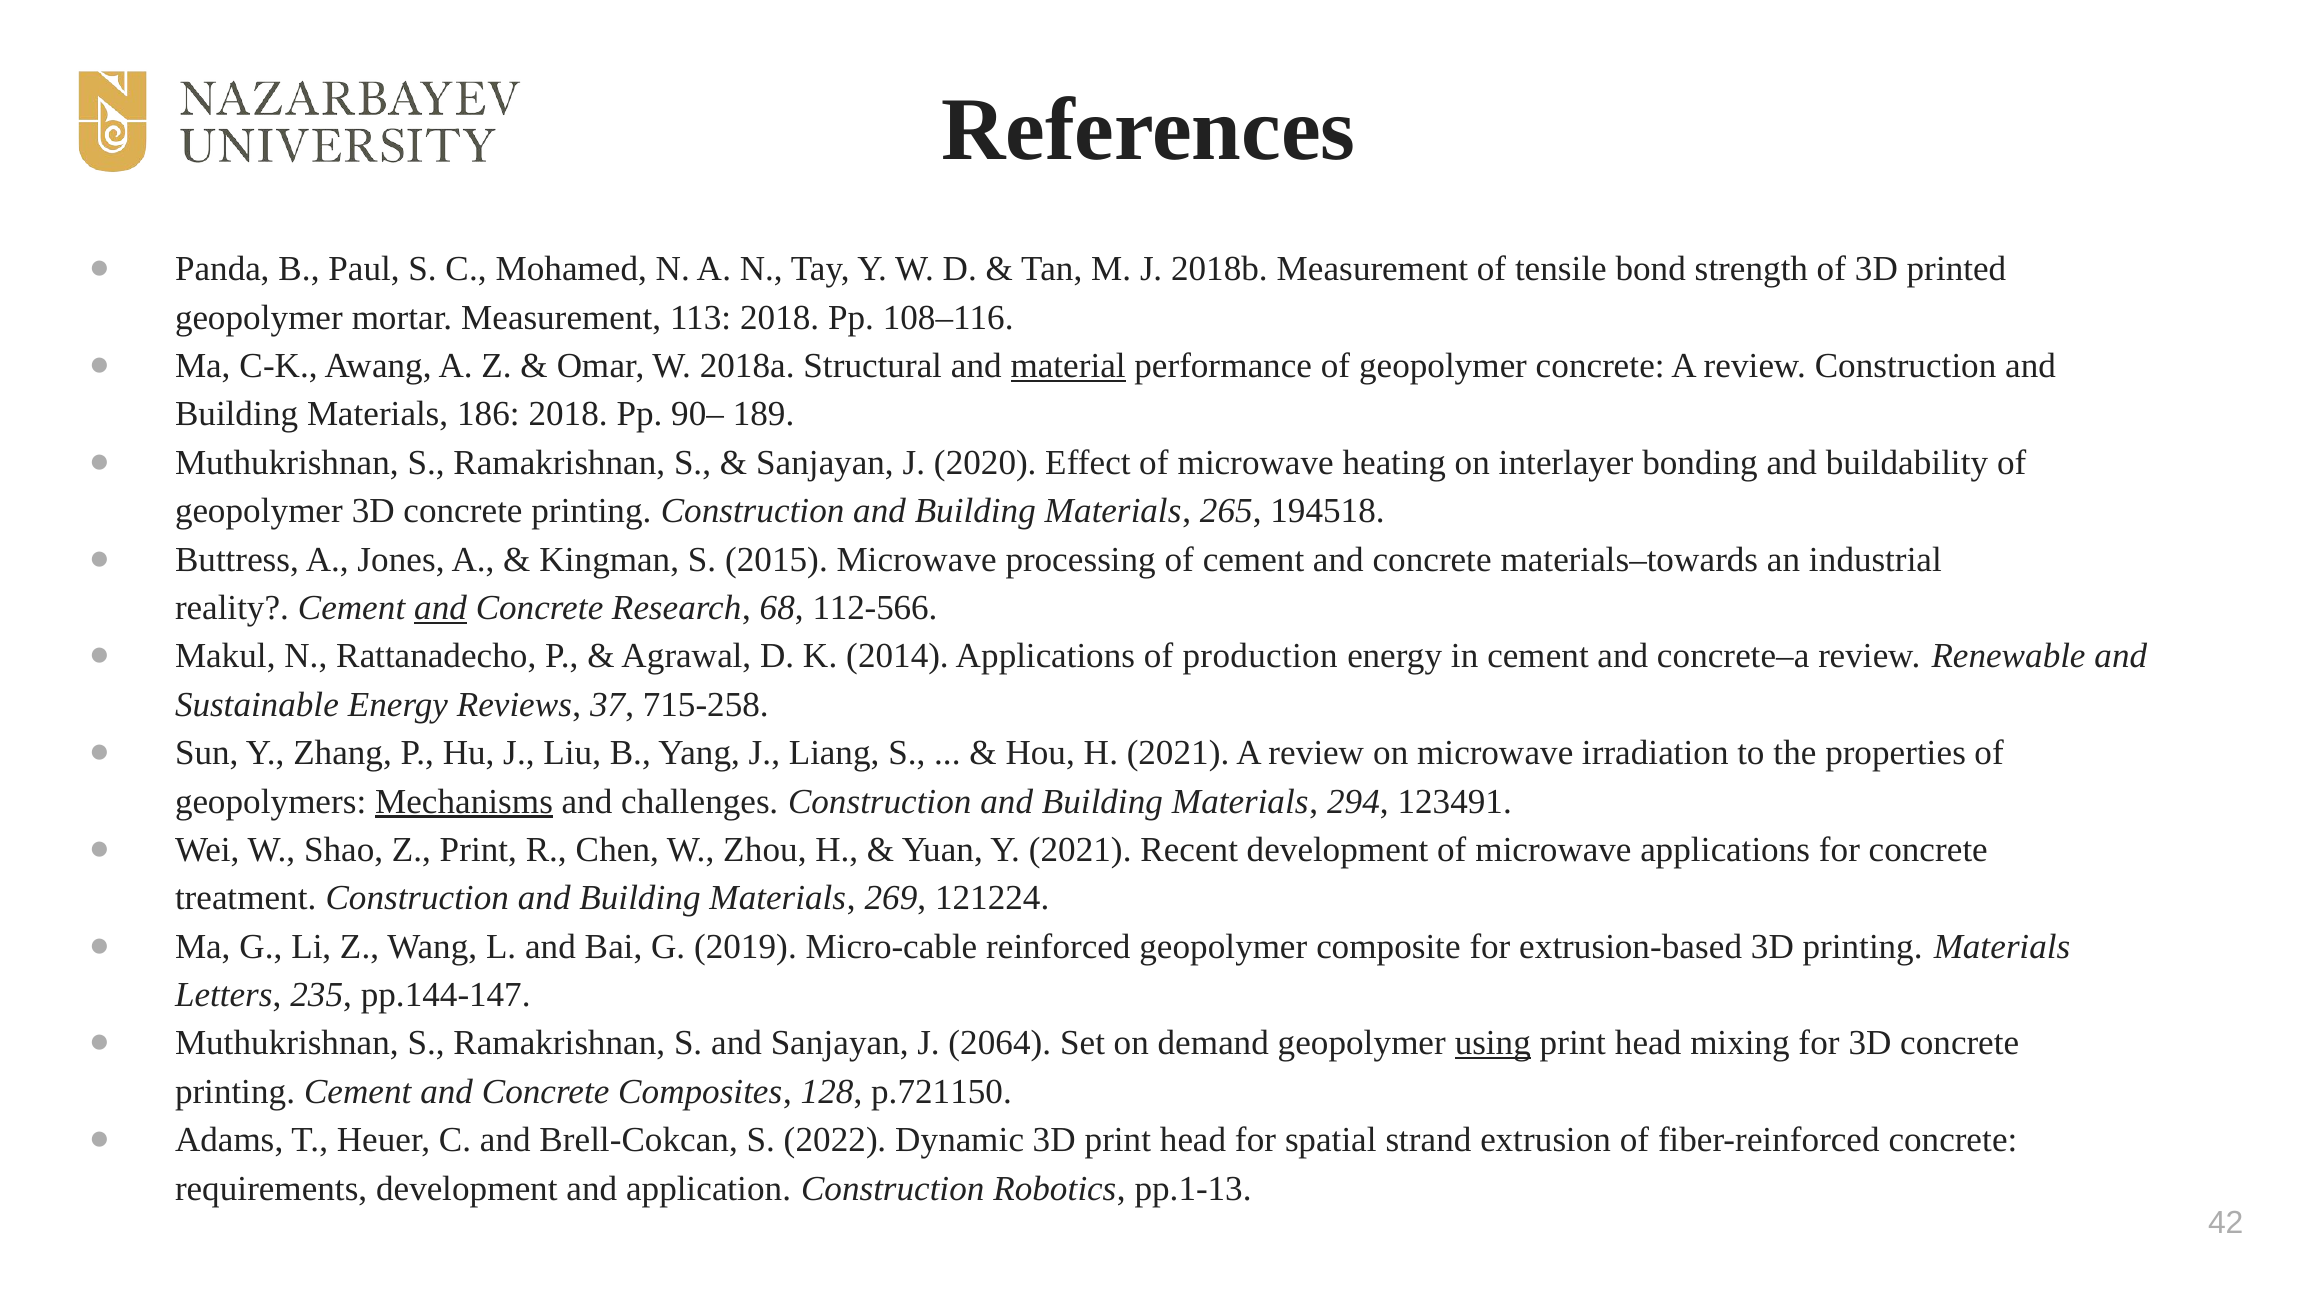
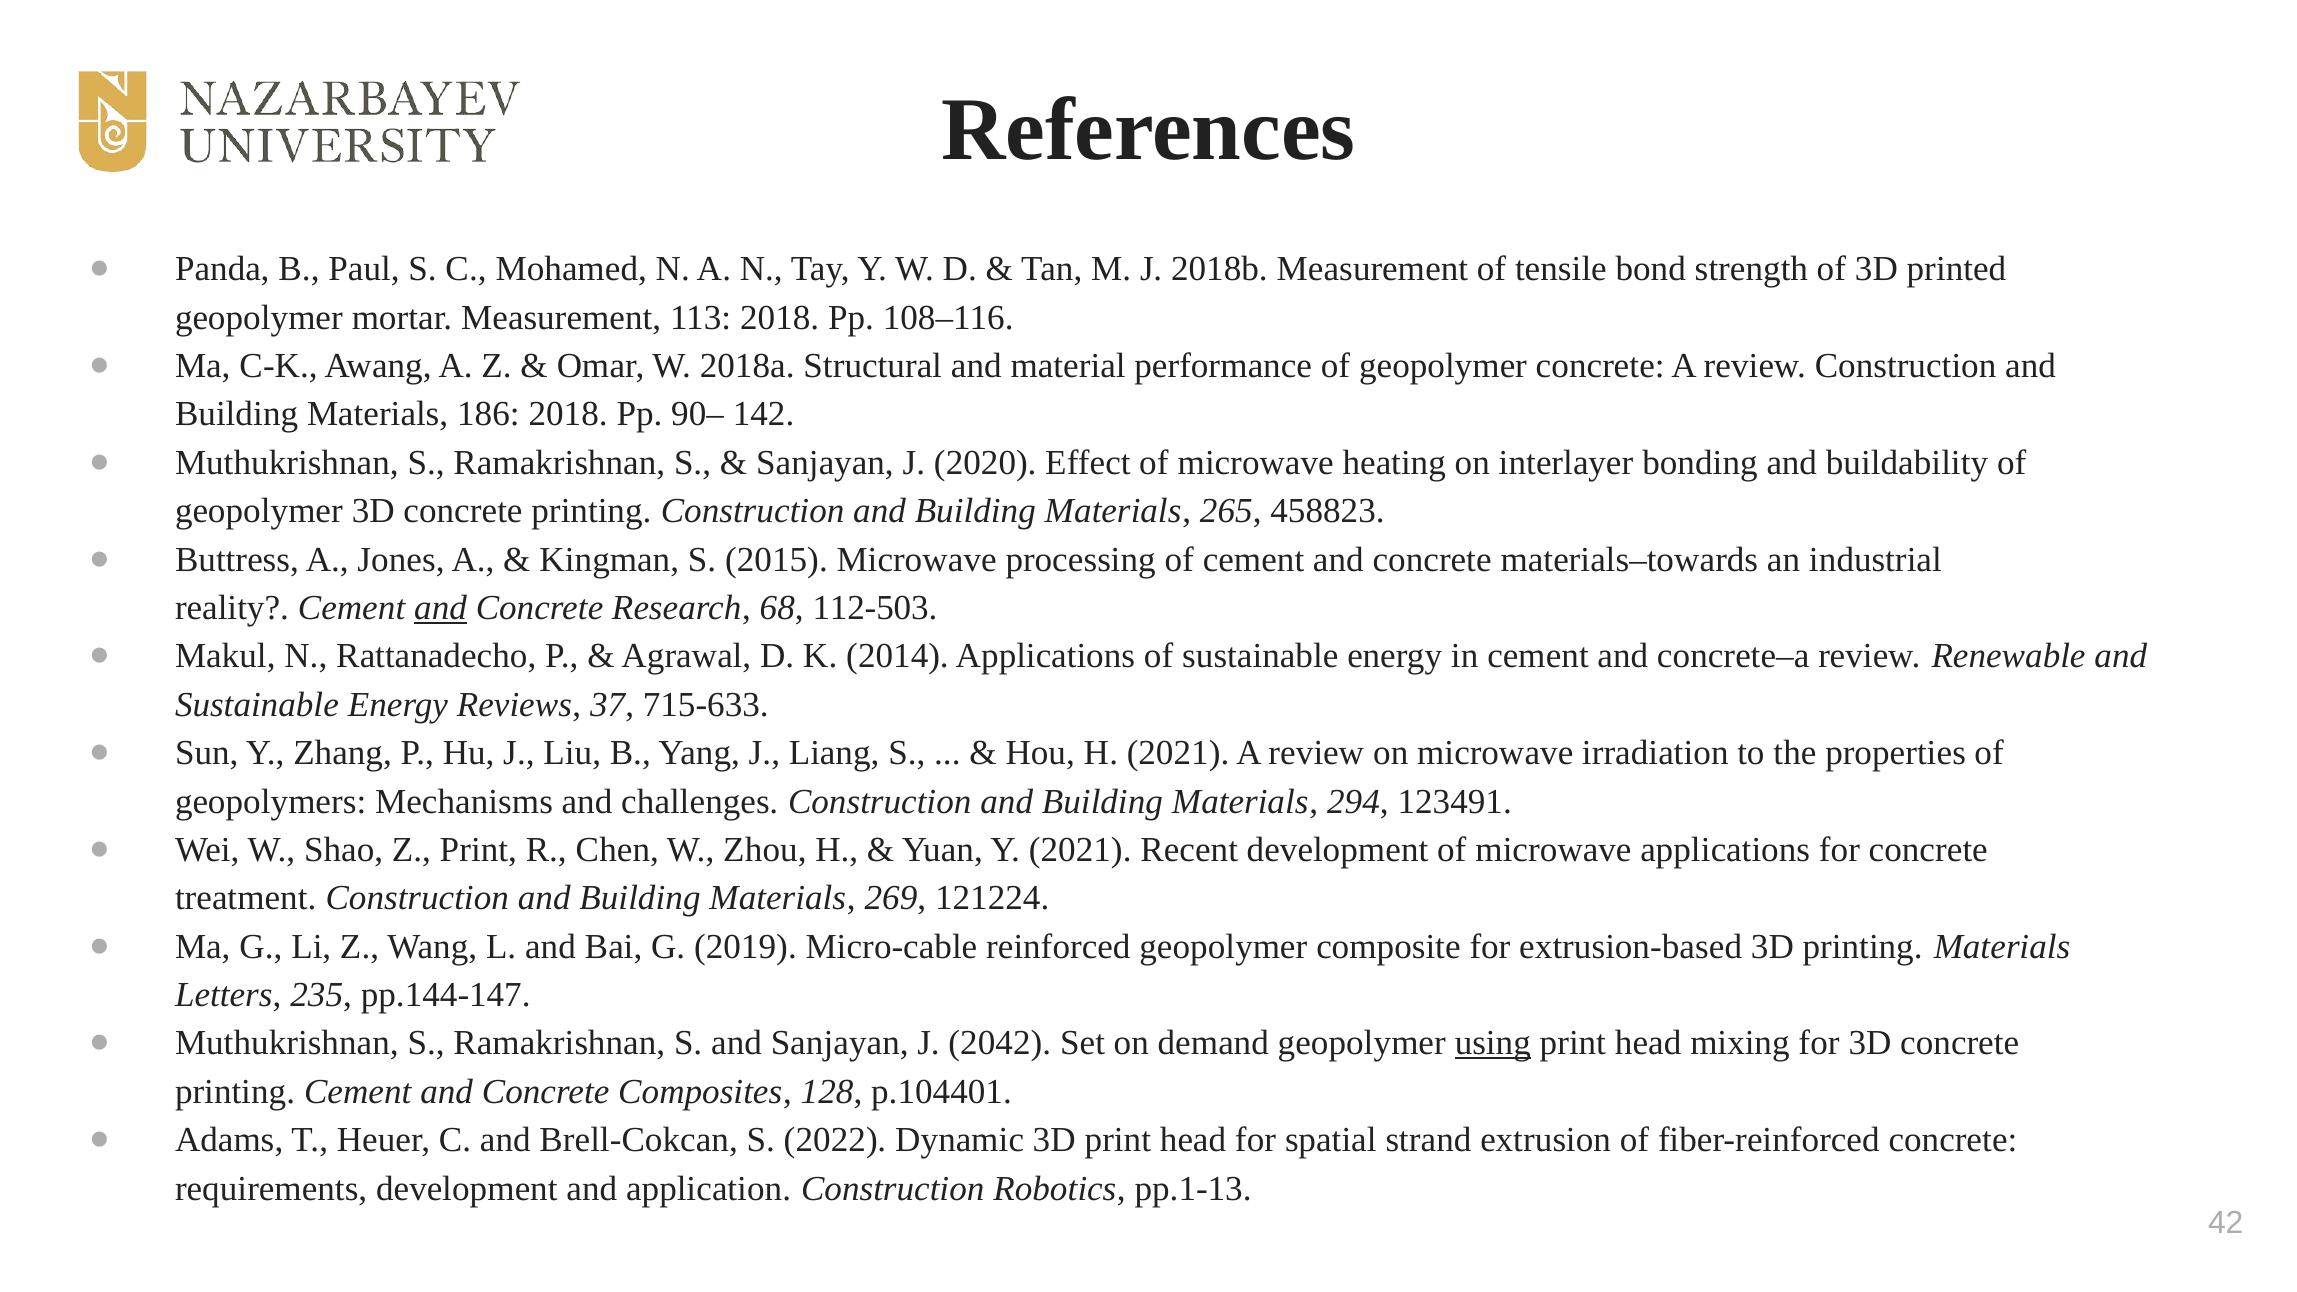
material underline: present -> none
189: 189 -> 142
194518: 194518 -> 458823
112-566: 112-566 -> 112-503
of production: production -> sustainable
715-258: 715-258 -> 715-633
Mechanisms underline: present -> none
2064: 2064 -> 2042
p.721150: p.721150 -> p.104401
